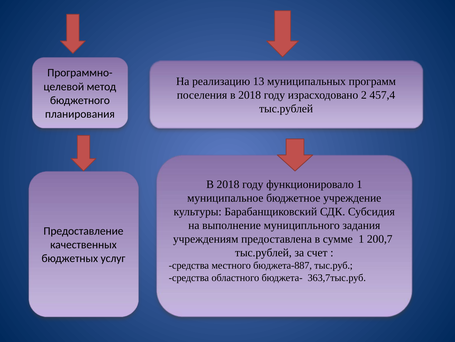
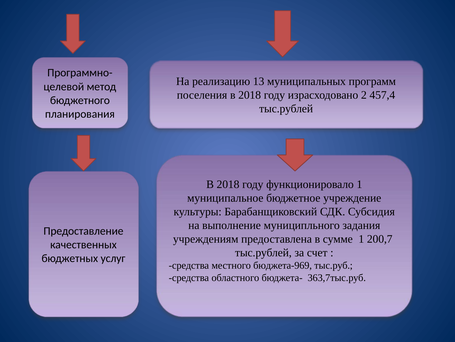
бюджета-887: бюджета-887 -> бюджета-969
